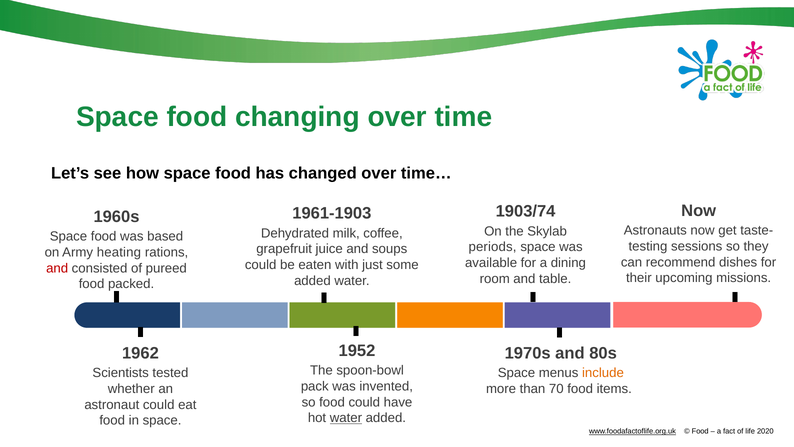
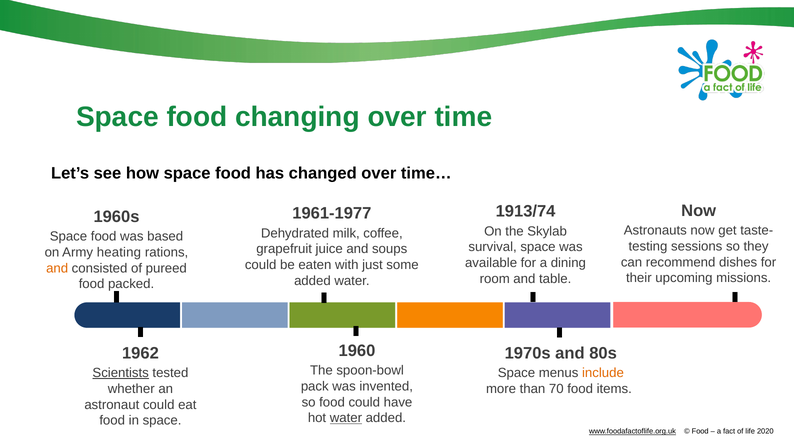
1903/74: 1903/74 -> 1913/74
1961-1903: 1961-1903 -> 1961-1977
periods: periods -> survival
and at (57, 268) colour: red -> orange
1952: 1952 -> 1960
Scientists underline: none -> present
